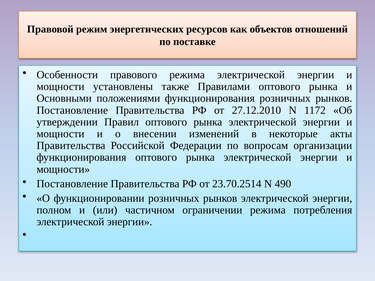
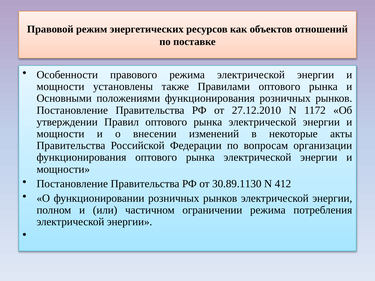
23.70.2514: 23.70.2514 -> 30.89.1130
490: 490 -> 412
